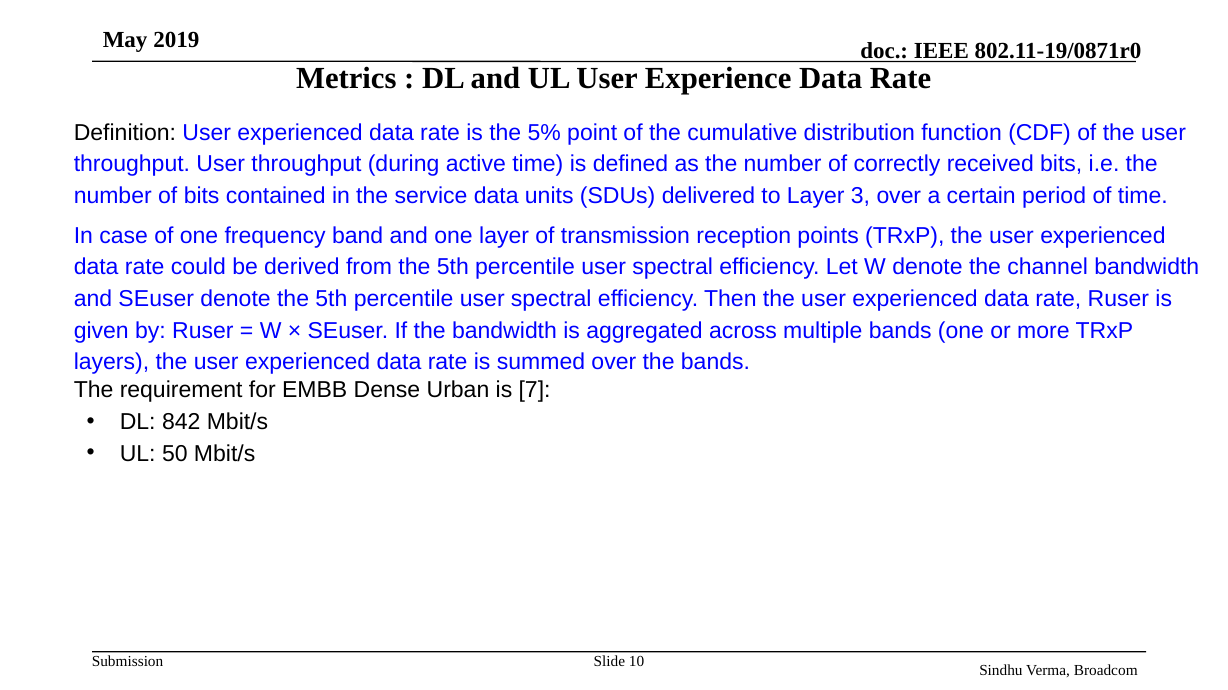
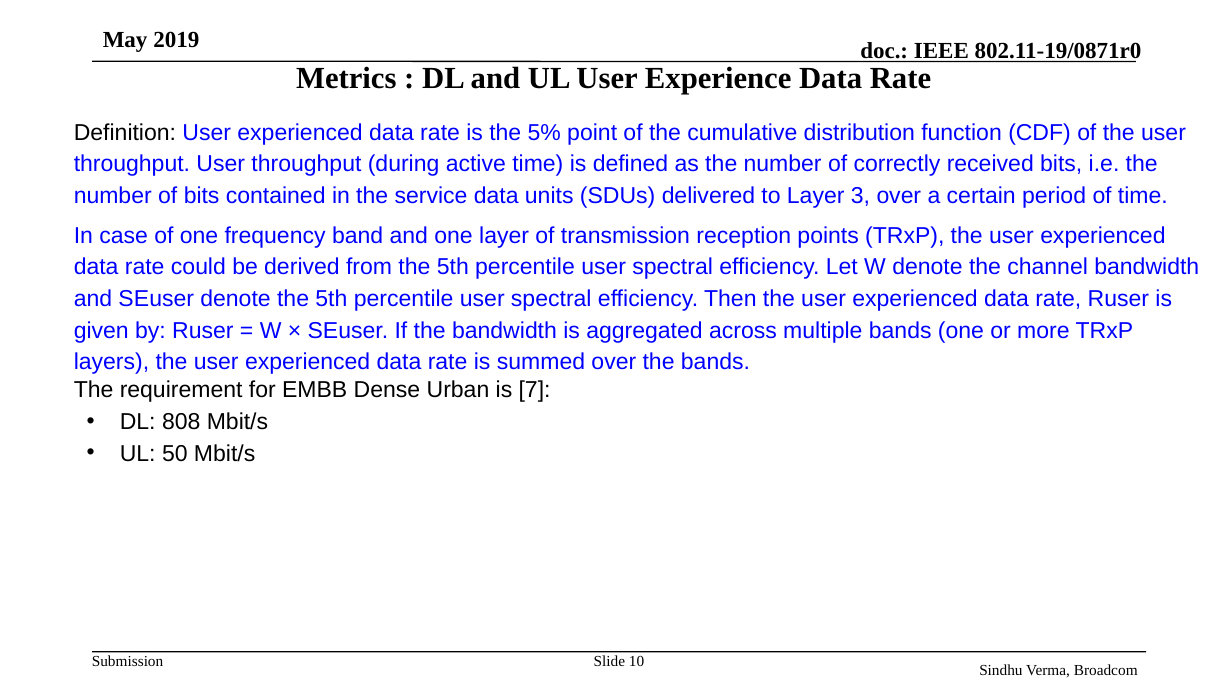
842: 842 -> 808
